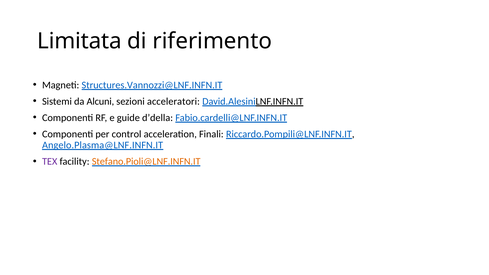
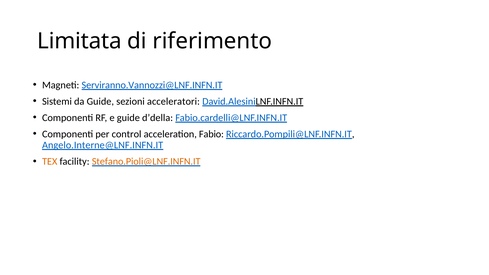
Structures.Vannozzi@LNF.INFN.IT: Structures.Vannozzi@LNF.INFN.IT -> Serviranno.Vannozzi@LNF.INFN.IT
da Alcuni: Alcuni -> Guide
Finali: Finali -> Fabio
Angelo.Plasma@LNF.INFN.IT: Angelo.Plasma@LNF.INFN.IT -> Angelo.Interne@LNF.INFN.IT
TEX colour: purple -> orange
